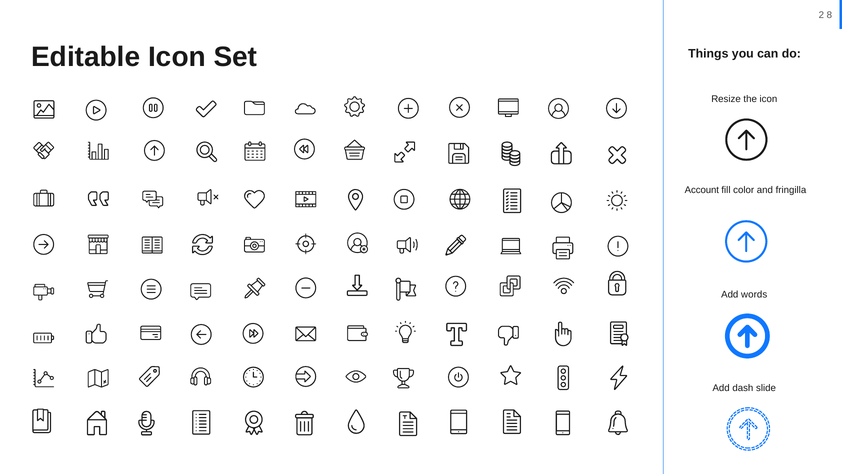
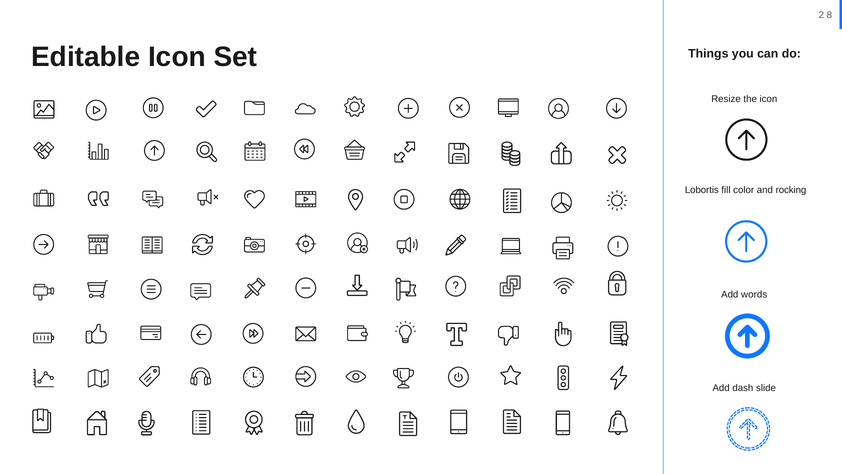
Account: Account -> Lobortis
fringilla: fringilla -> rocking
